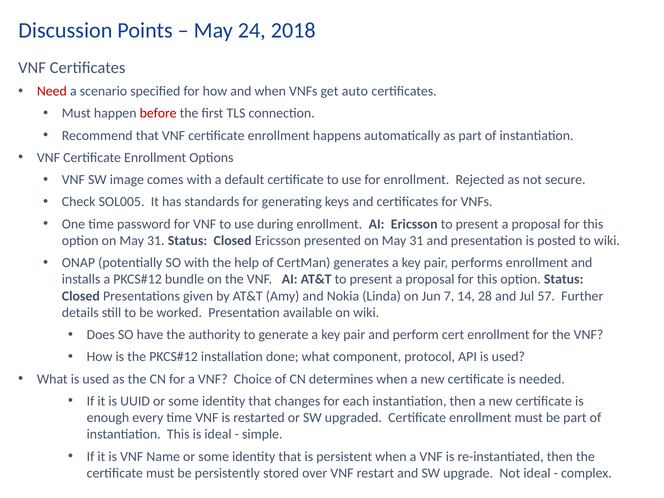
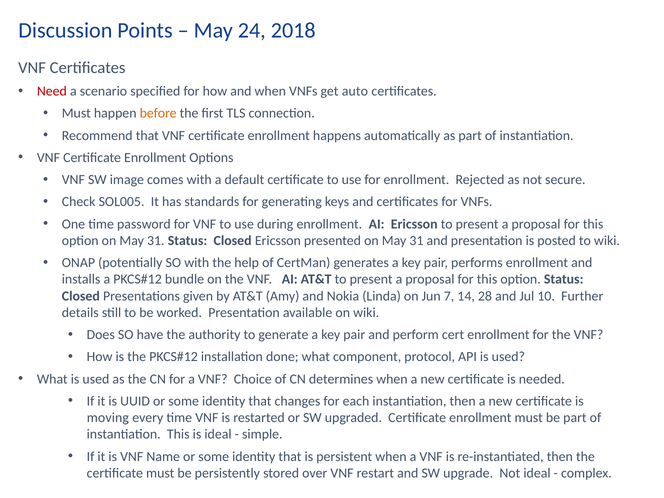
before colour: red -> orange
57: 57 -> 10
enough: enough -> moving
